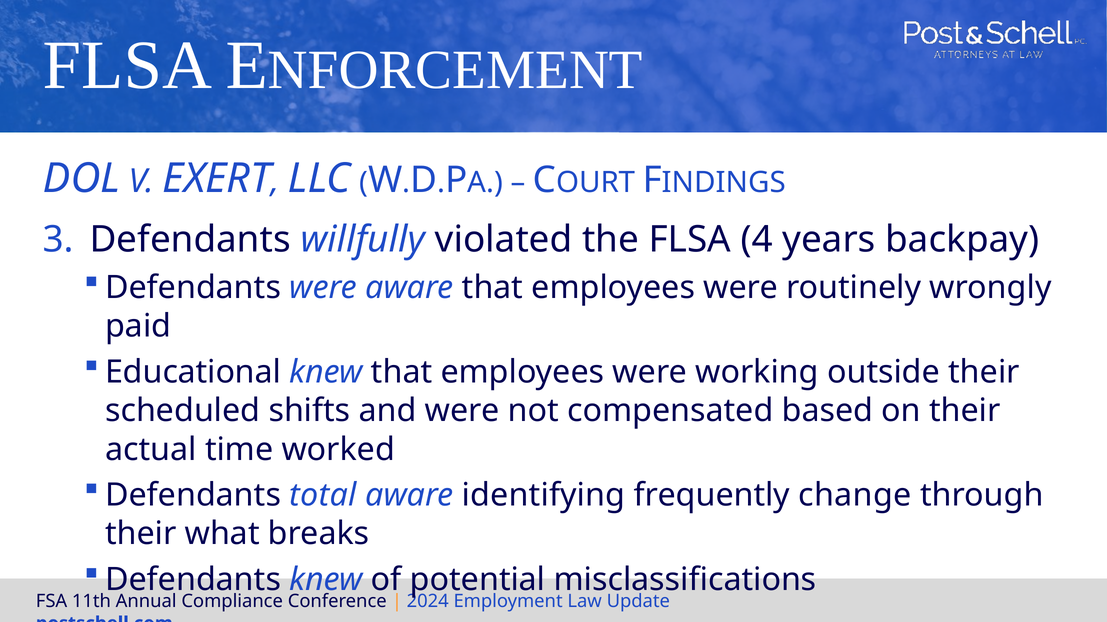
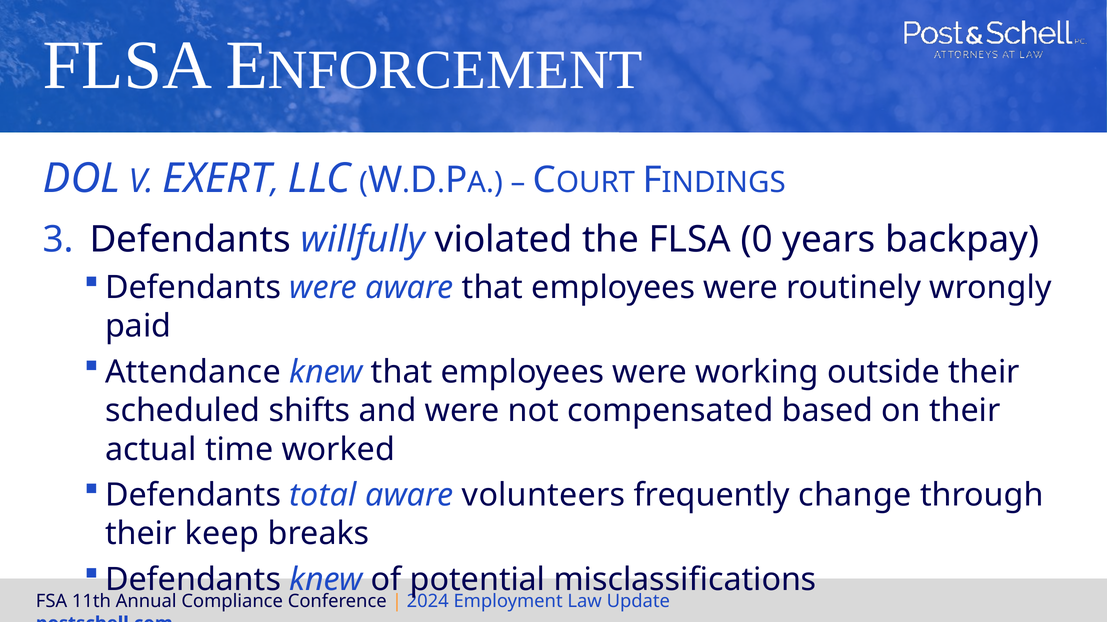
4: 4 -> 0
Educational: Educational -> Attendance
identifying: identifying -> volunteers
what: what -> keep
